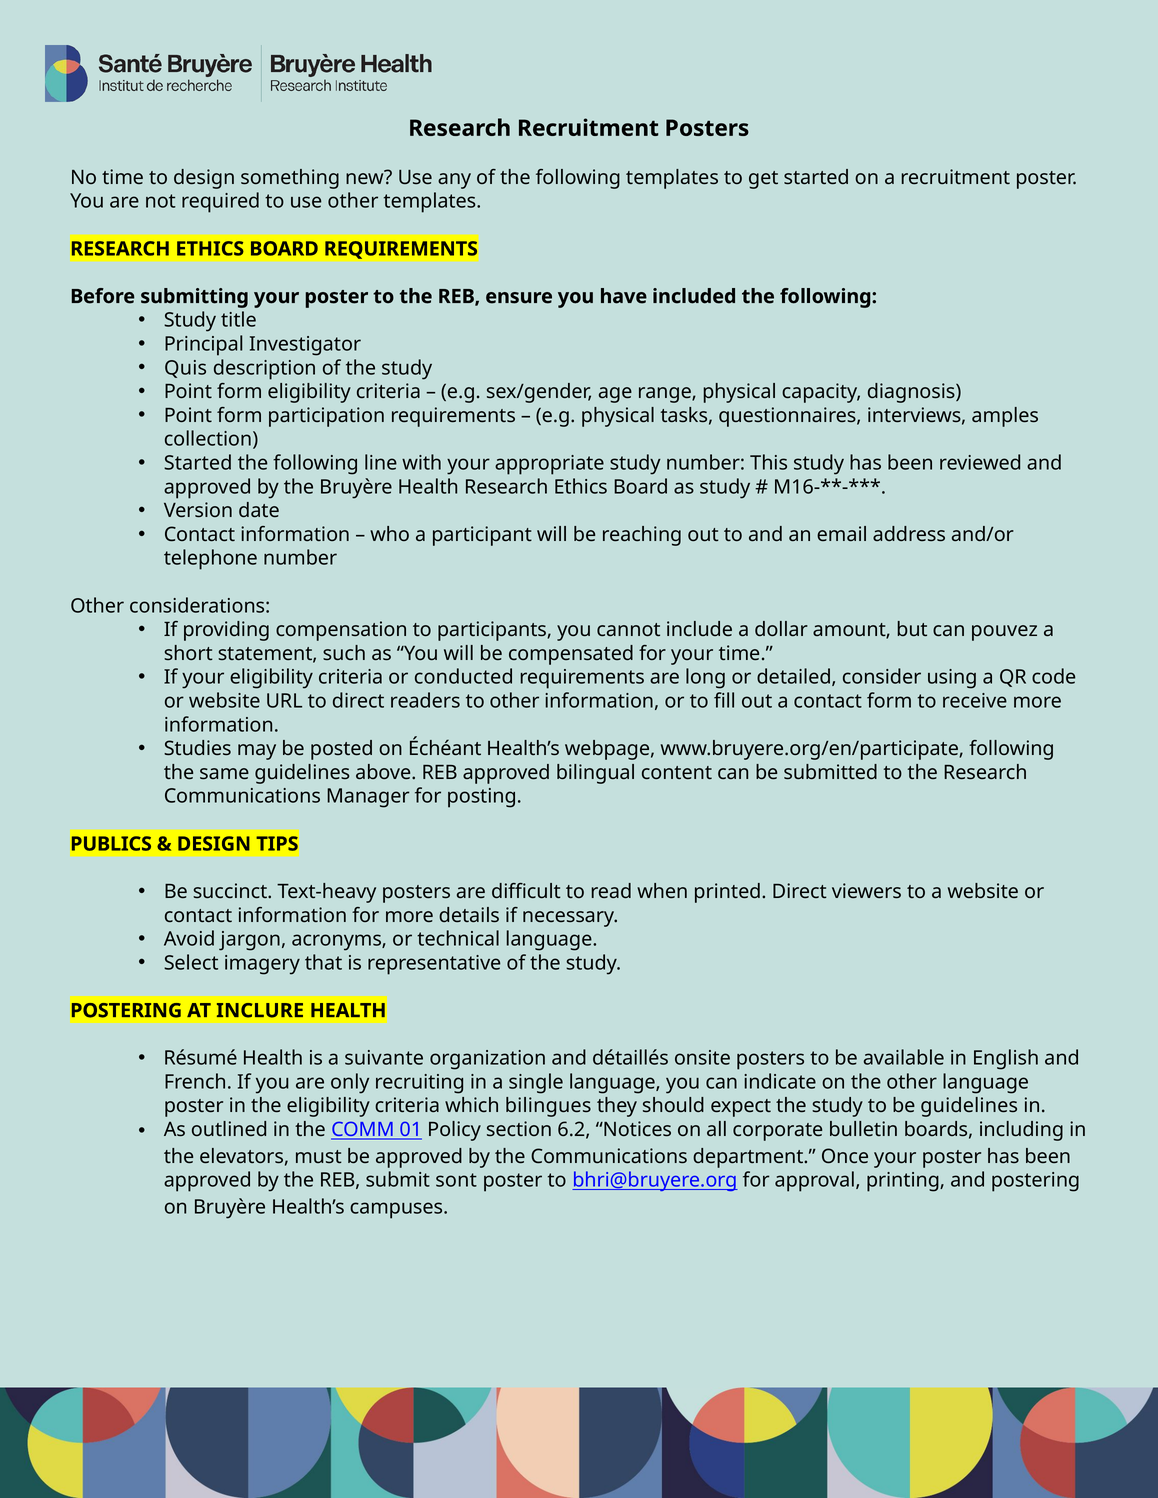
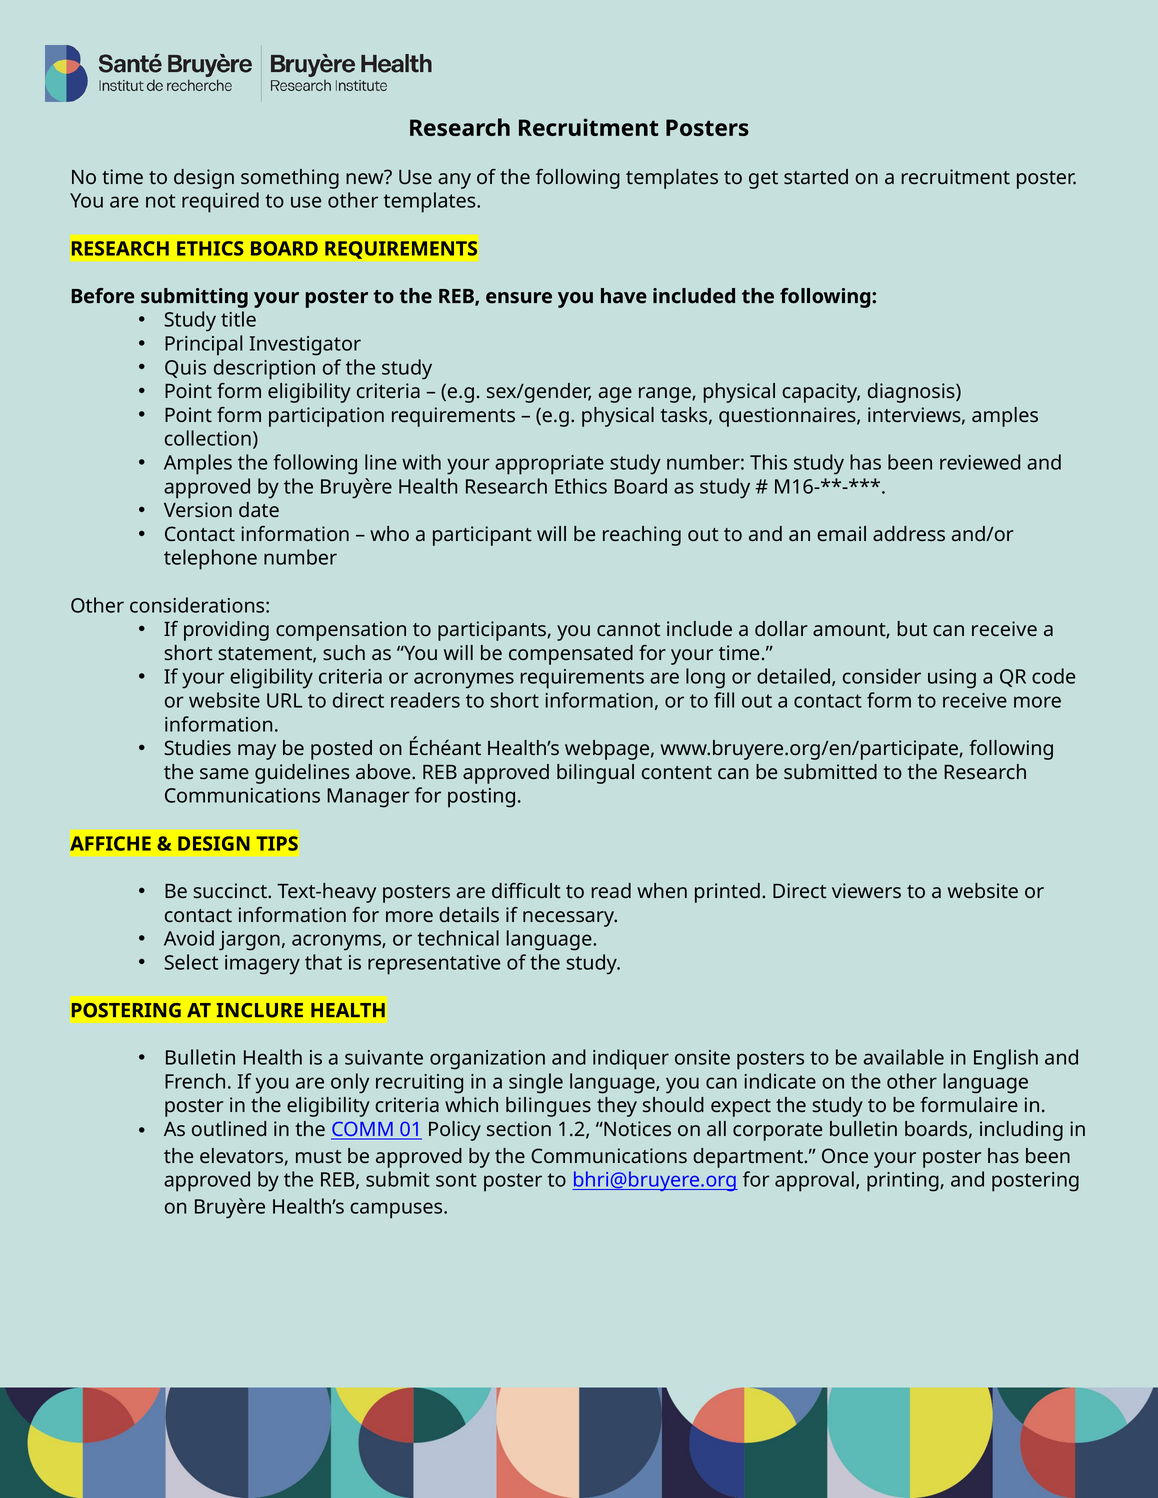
Started at (198, 463): Started -> Amples
can pouvez: pouvez -> receive
conducted: conducted -> acronymes
to other: other -> short
PUBLICS: PUBLICS -> AFFICHE
Résumé at (200, 1059): Résumé -> Bulletin
détaillés: détaillés -> indiquer
be guidelines: guidelines -> formulaire
6.2: 6.2 -> 1.2
